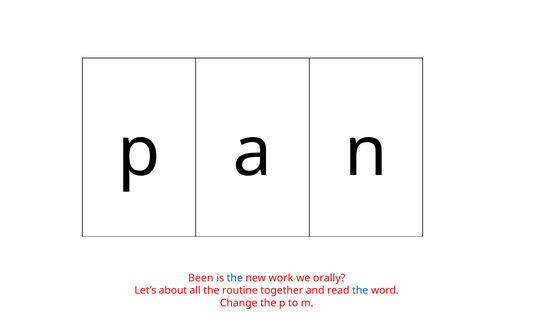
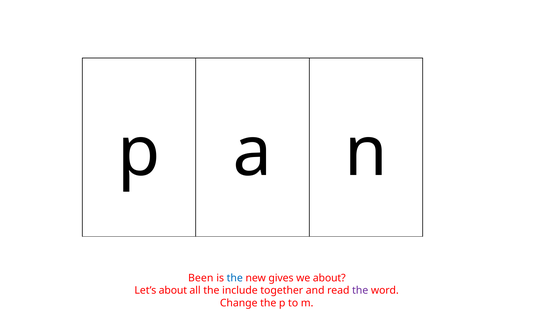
work: work -> gives
we orally: orally -> about
routine: routine -> include
the at (360, 290) colour: blue -> purple
